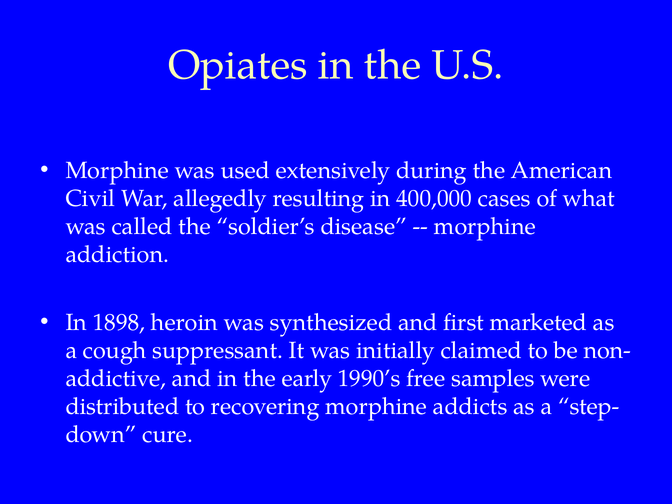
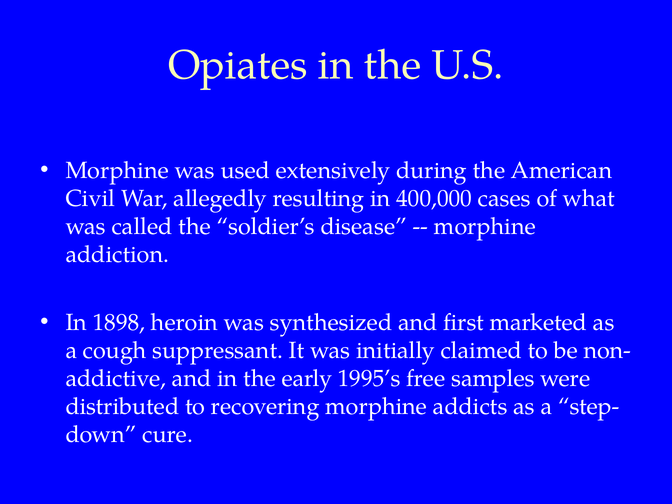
1990’s: 1990’s -> 1995’s
